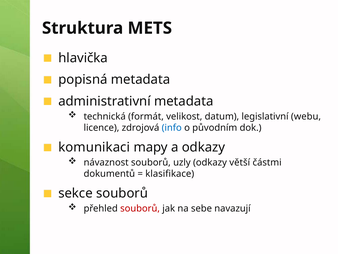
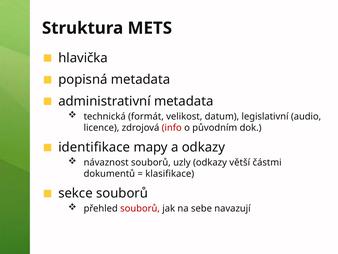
webu: webu -> audio
info colour: blue -> red
komunikaci: komunikaci -> identifikace
